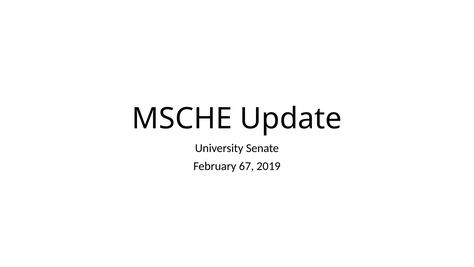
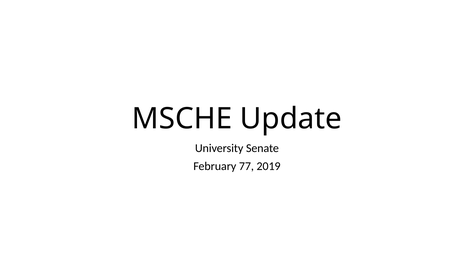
67: 67 -> 77
